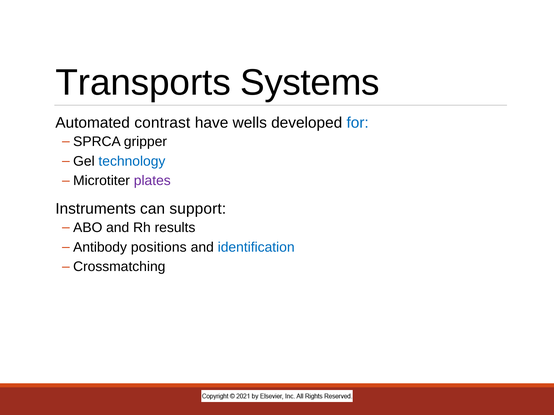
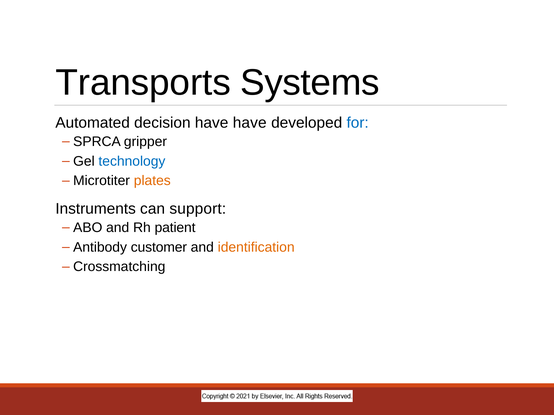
contrast: contrast -> decision
have wells: wells -> have
plates colour: purple -> orange
results: results -> patient
positions: positions -> customer
identification colour: blue -> orange
